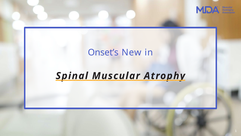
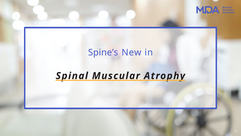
Onset’s: Onset’s -> Spine’s
